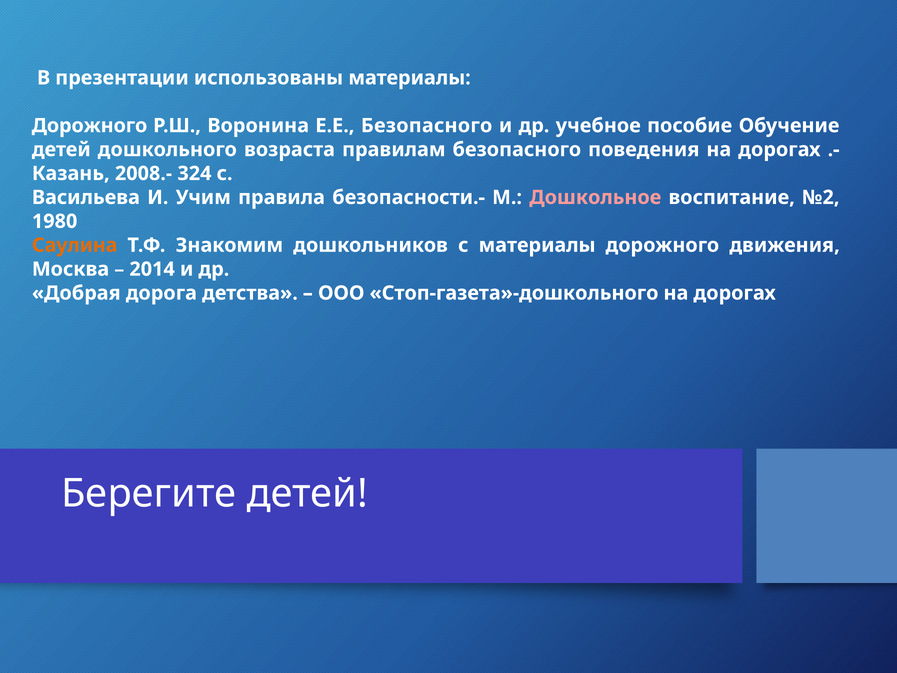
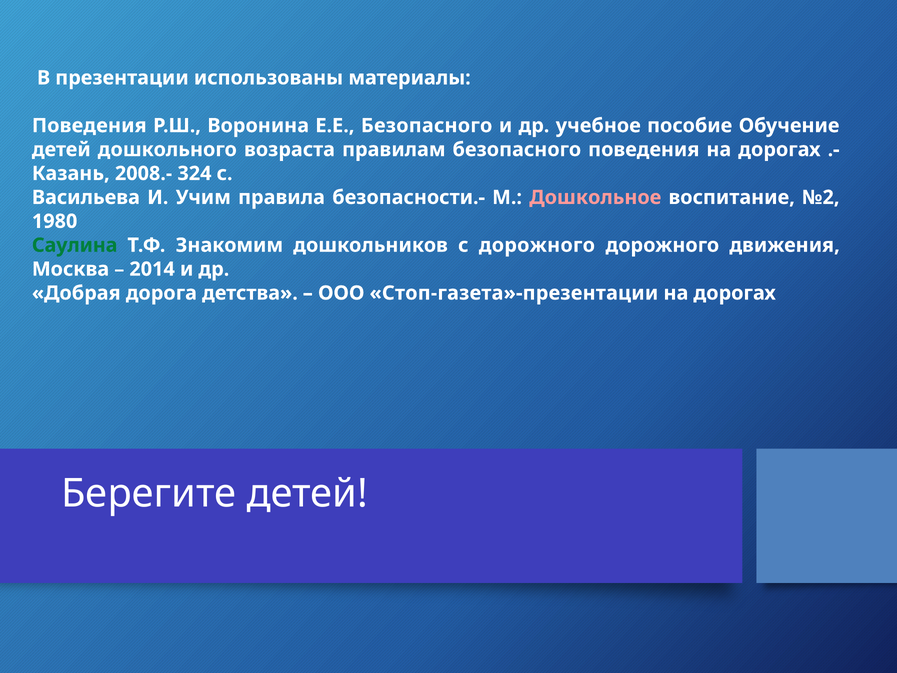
Дорожного at (89, 126): Дорожного -> Поведения
Саулина colour: orange -> green
с материалы: материалы -> дорожного
Стоп-газета»-дошкольного: Стоп-газета»-дошкольного -> Стоп-газета»-презентации
